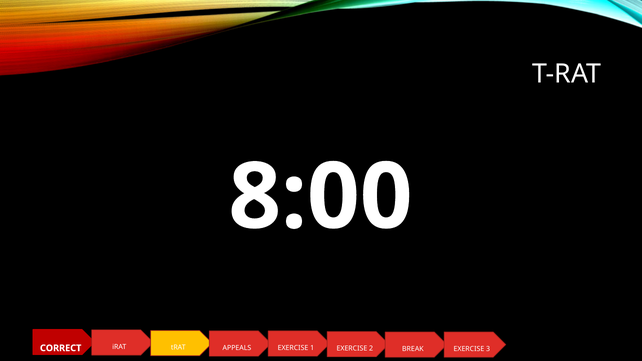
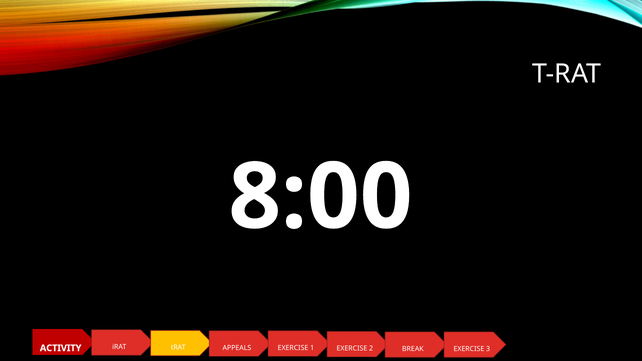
CORRECT: CORRECT -> ACTIVITY
